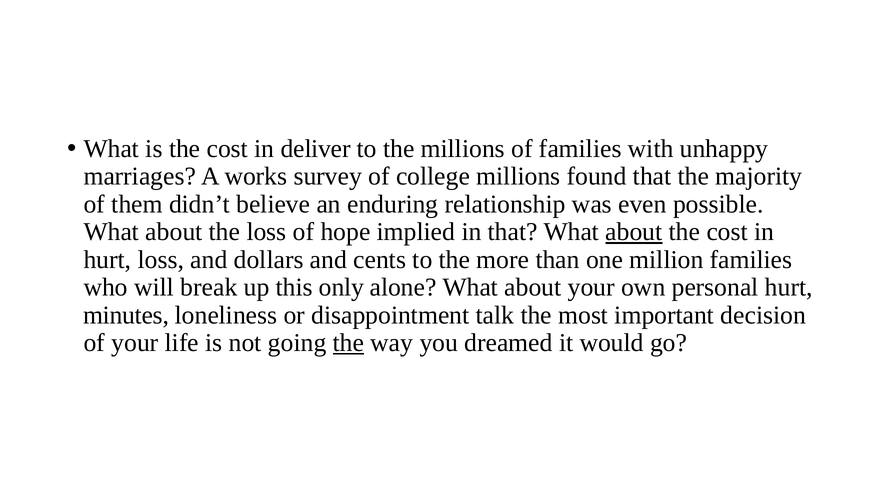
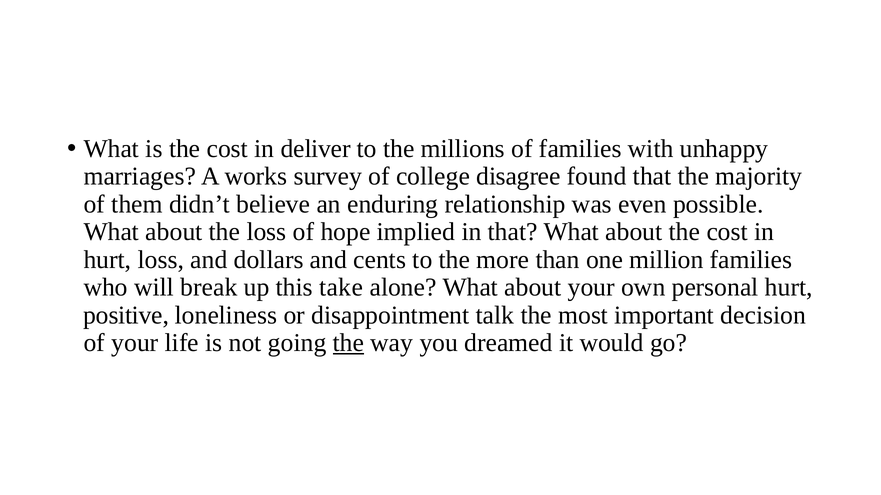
college millions: millions -> disagree
about at (634, 232) underline: present -> none
only: only -> take
minutes: minutes -> positive
